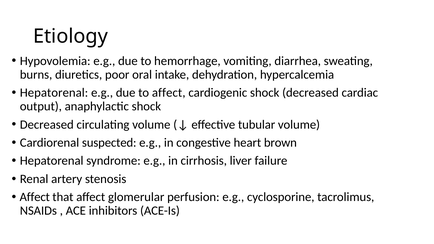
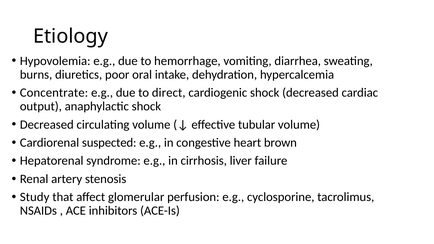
Hepatorenal at (54, 93): Hepatorenal -> Concentrate
to affect: affect -> direct
Affect at (35, 197): Affect -> Study
